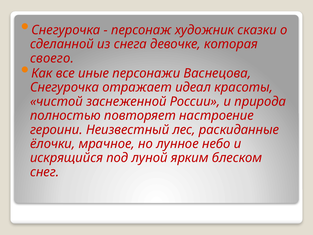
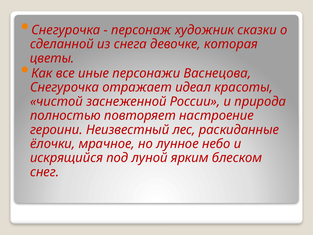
своего: своего -> цветы
